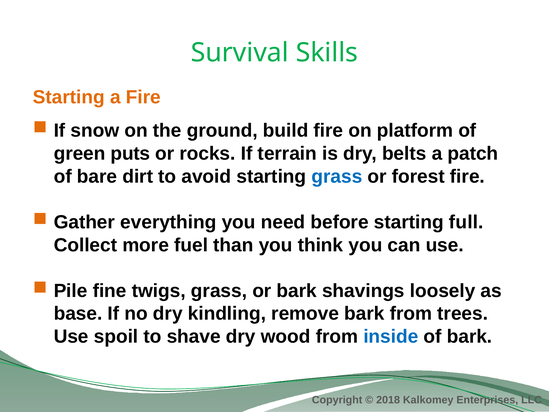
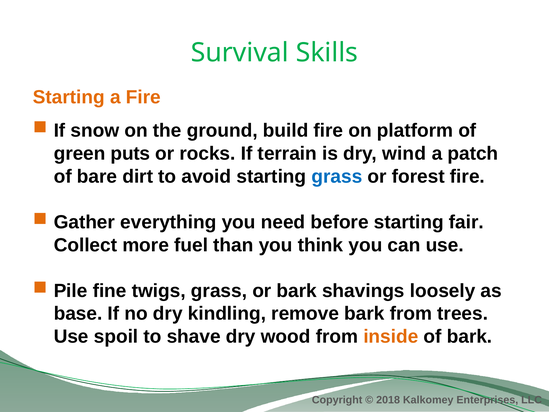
belts: belts -> wind
full: full -> fair
inside colour: blue -> orange
